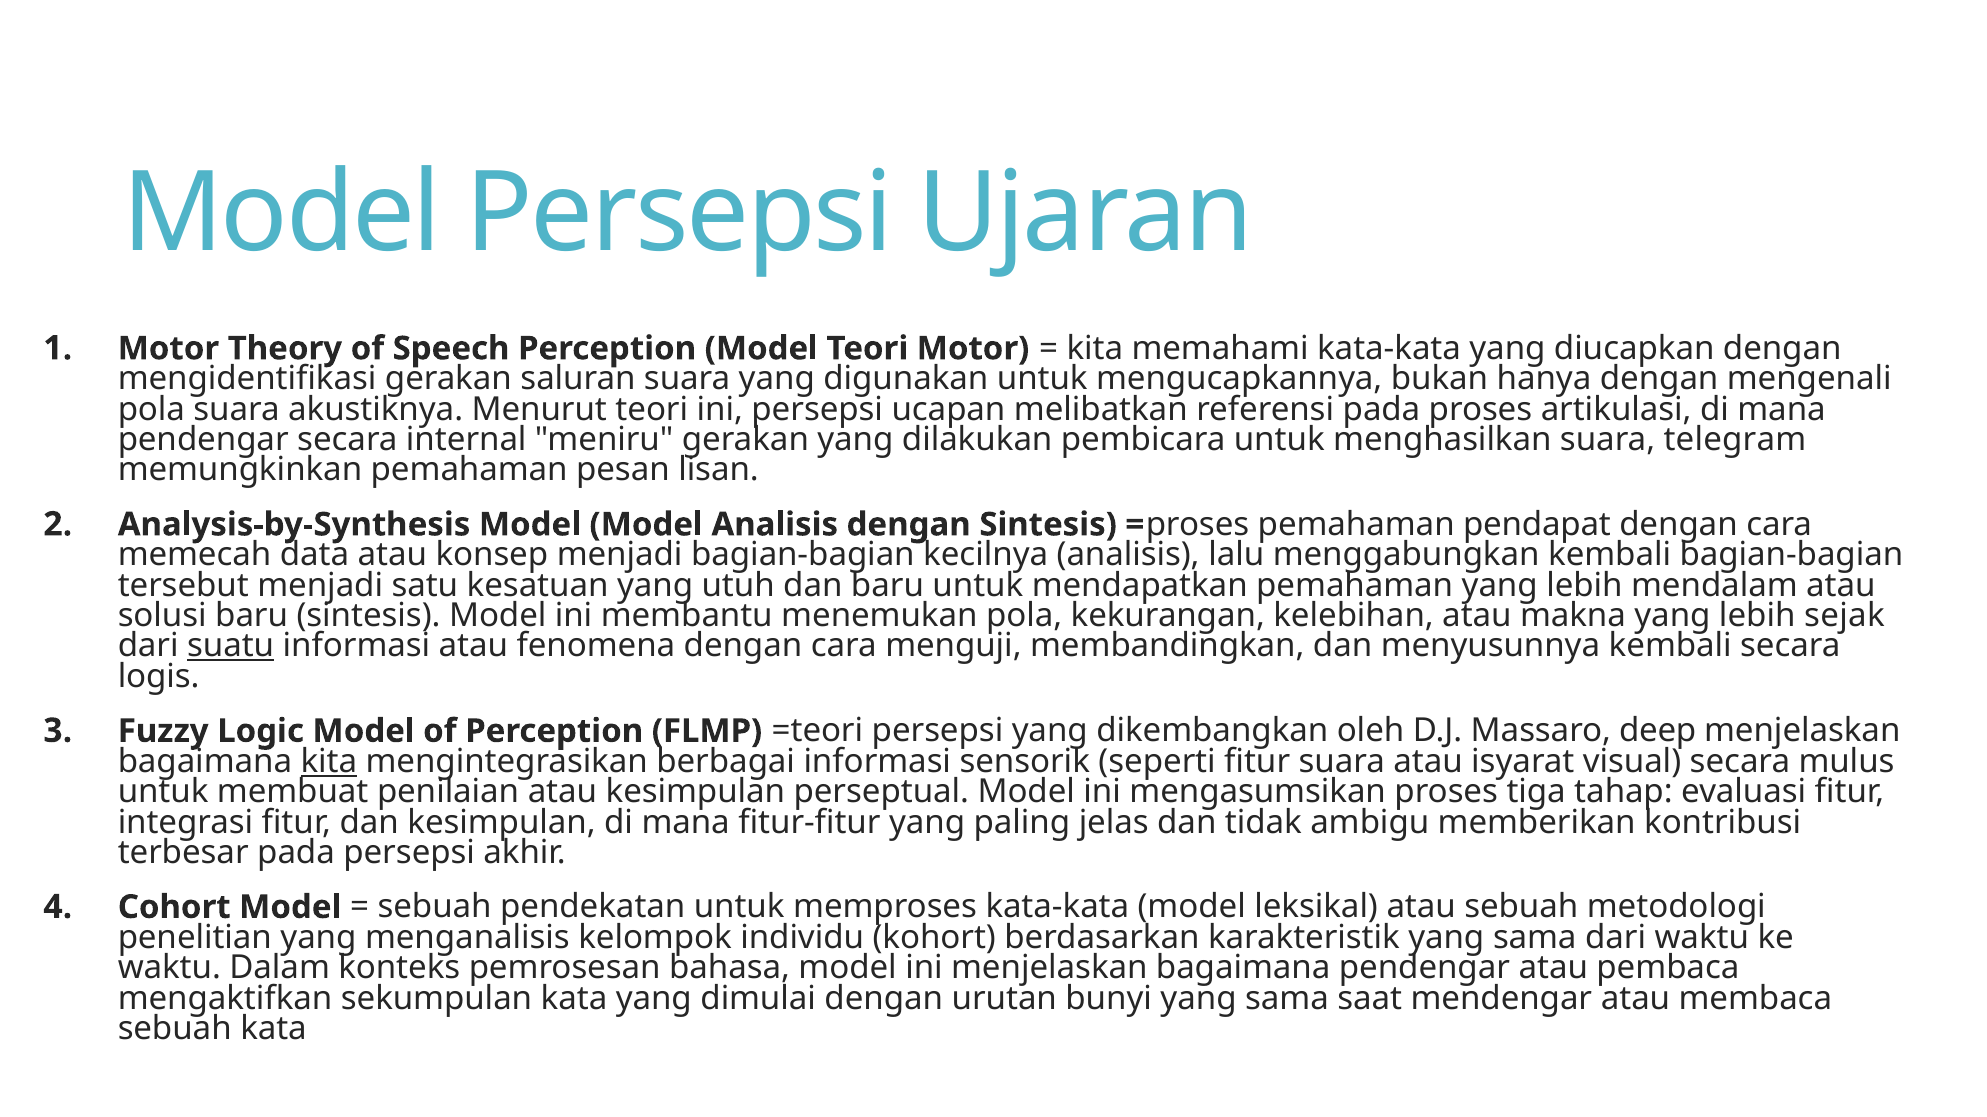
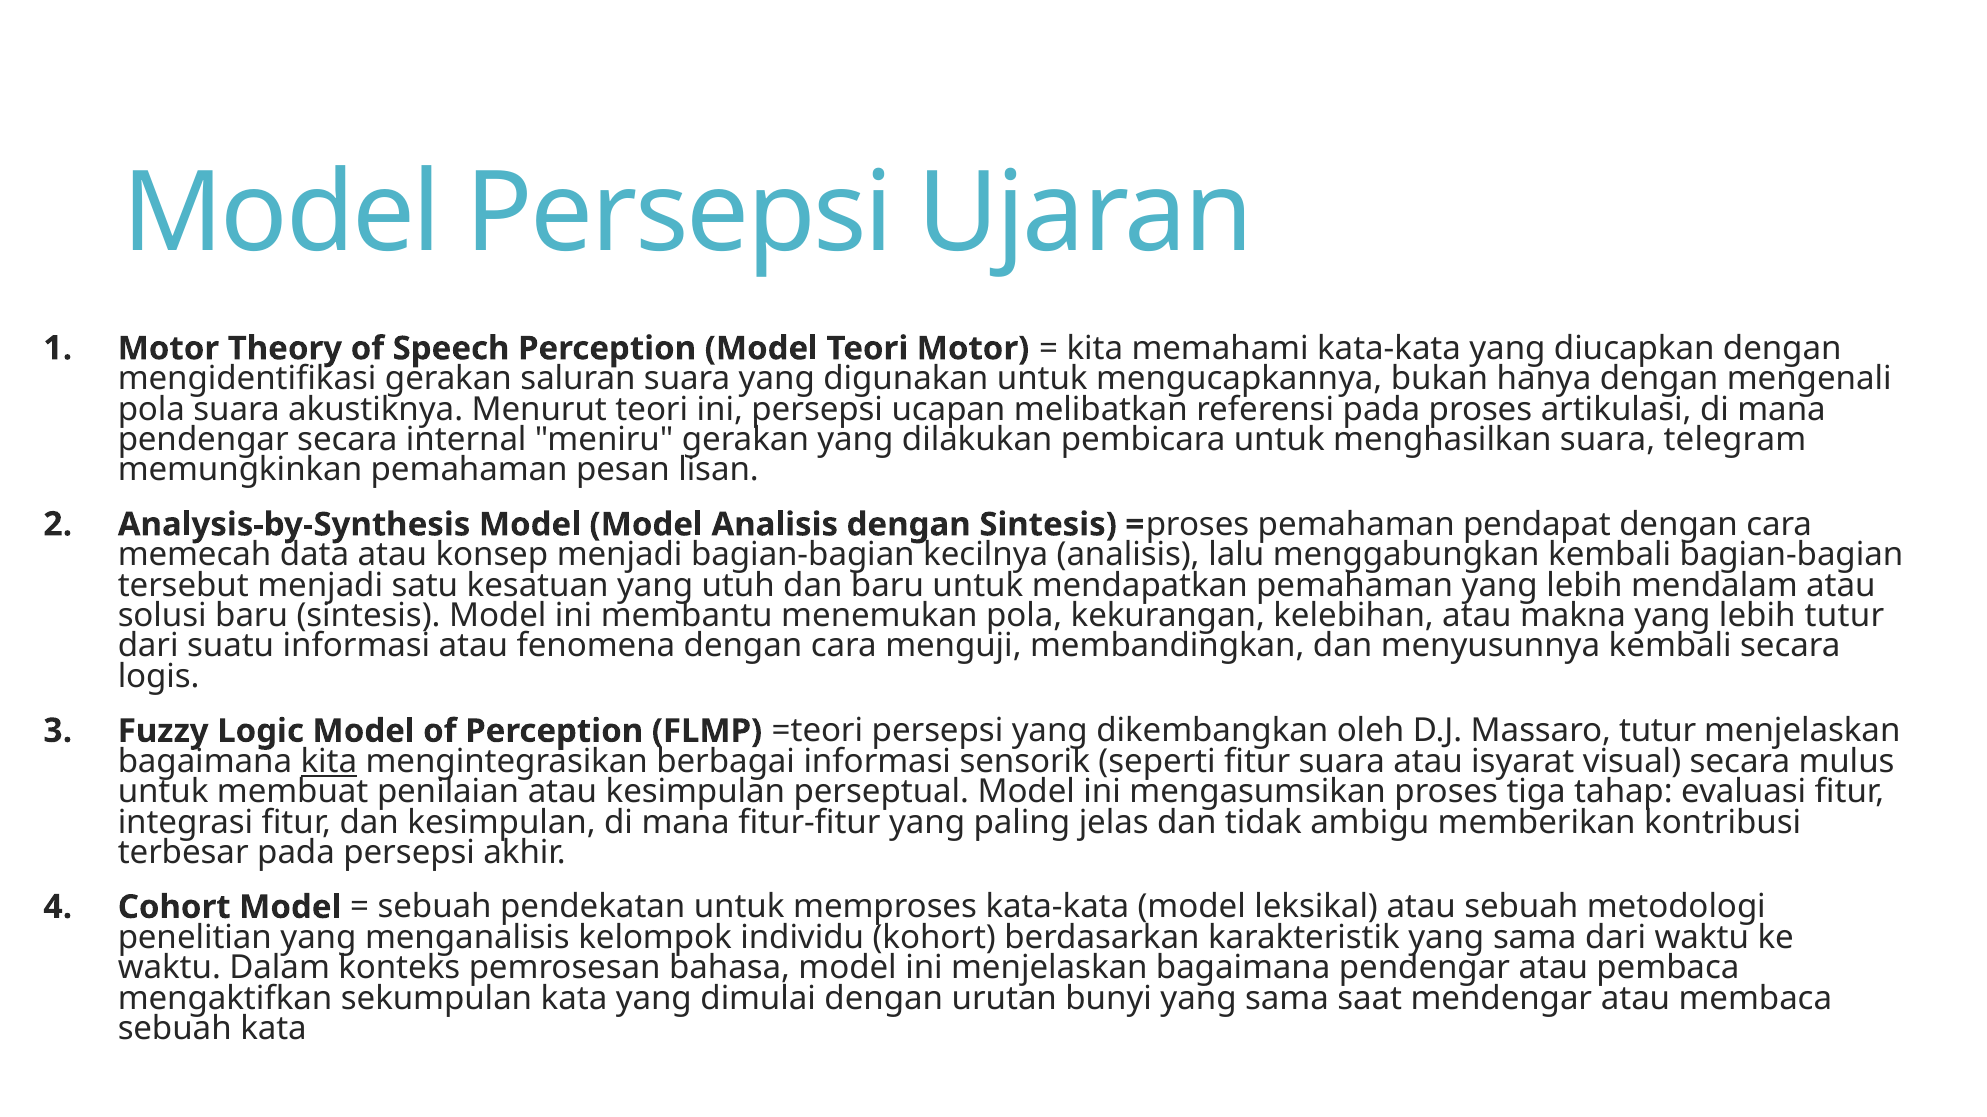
lebih sejak: sejak -> tutur
suatu underline: present -> none
Massaro deep: deep -> tutur
